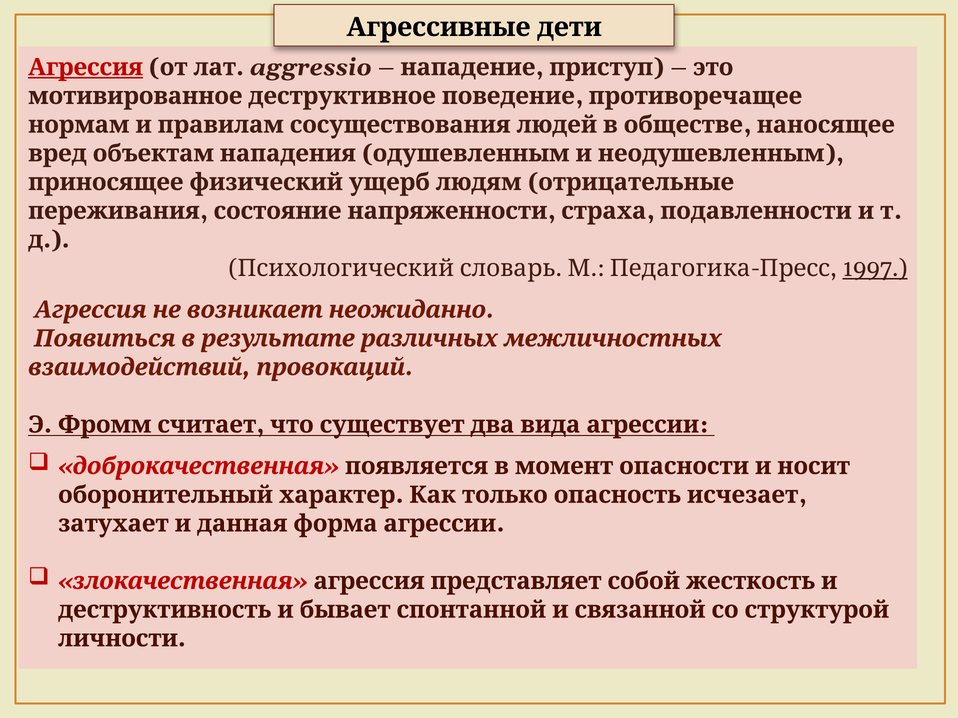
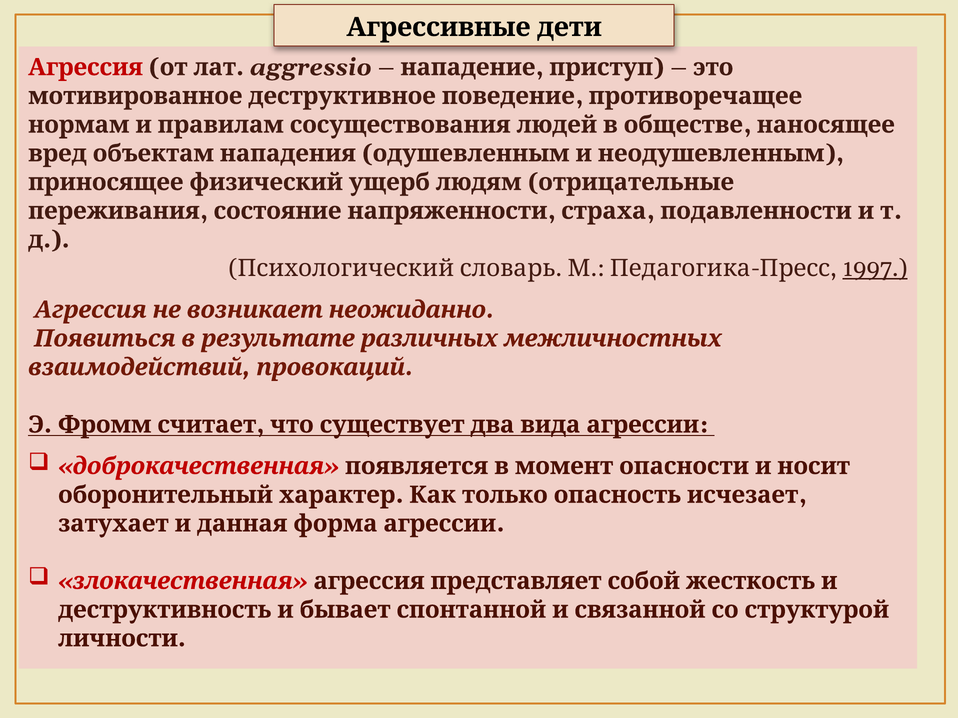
Агрессия at (86, 67) underline: present -> none
